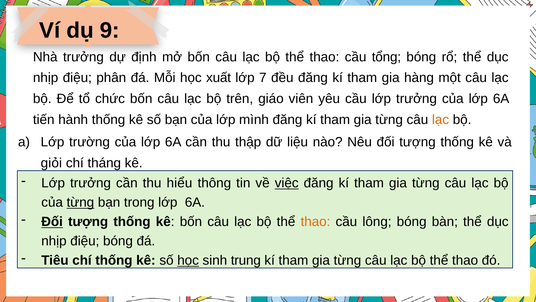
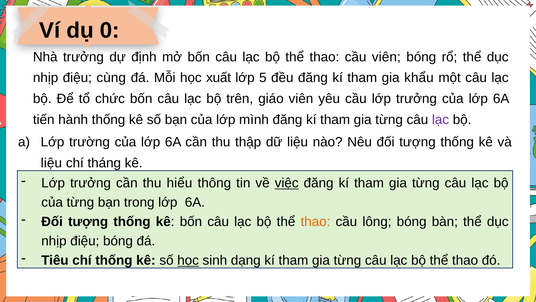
9: 9 -> 0
cầu tổng: tổng -> viên
phân: phân -> cùng
7: 7 -> 5
hàng: hàng -> khẩu
lạc at (440, 119) colour: orange -> purple
giỏi at (51, 163): giỏi -> liệu
từng at (80, 202) underline: present -> none
Đối at (52, 222) underline: present -> none
trung: trung -> dạng
